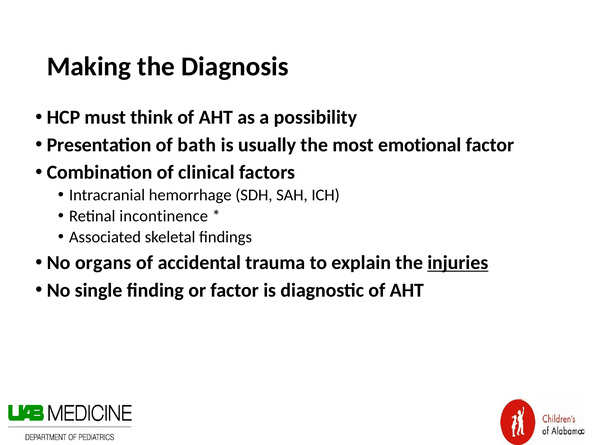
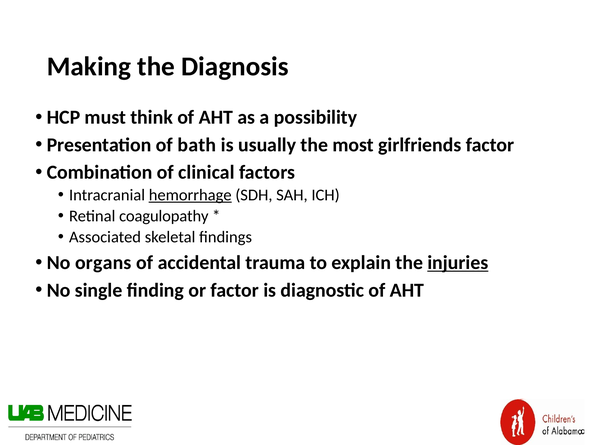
emotional: emotional -> girlfriends
hemorrhage underline: none -> present
incontinence: incontinence -> coagulopathy
